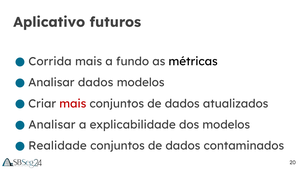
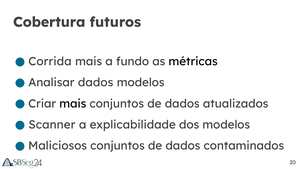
Aplicativo: Aplicativo -> Cobertura
mais at (73, 104) colour: red -> black
Analisar at (52, 125): Analisar -> Scanner
Realidade: Realidade -> Maliciosos
